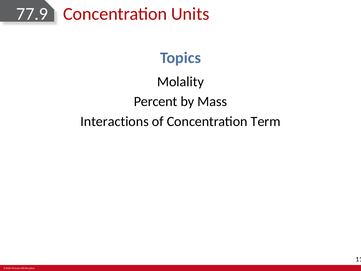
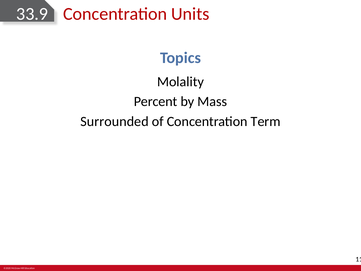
77.9: 77.9 -> 33.9
Interactions: Interactions -> Surrounded
